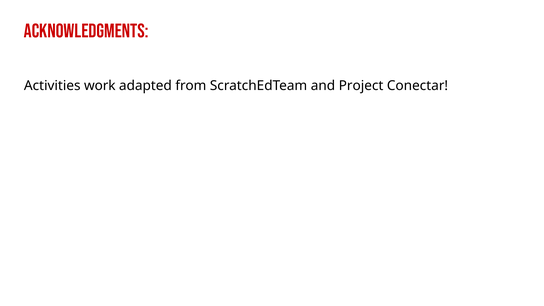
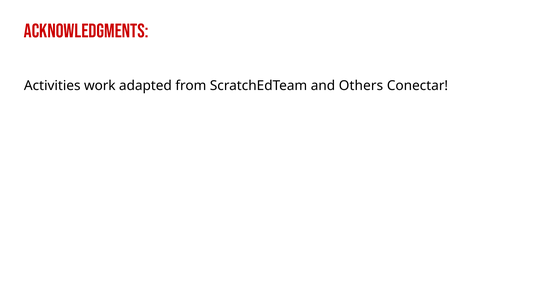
Project: Project -> Others
